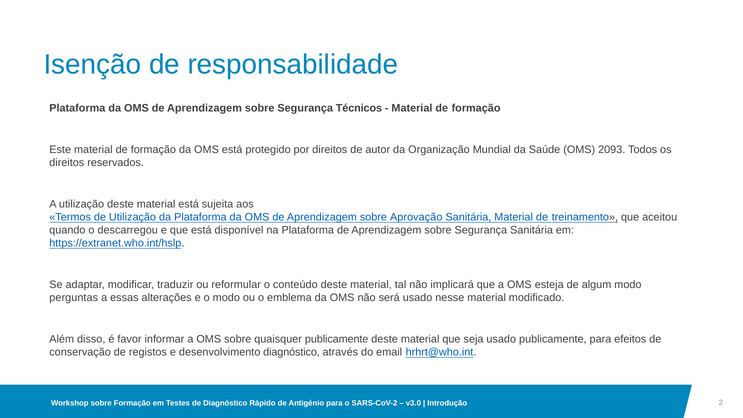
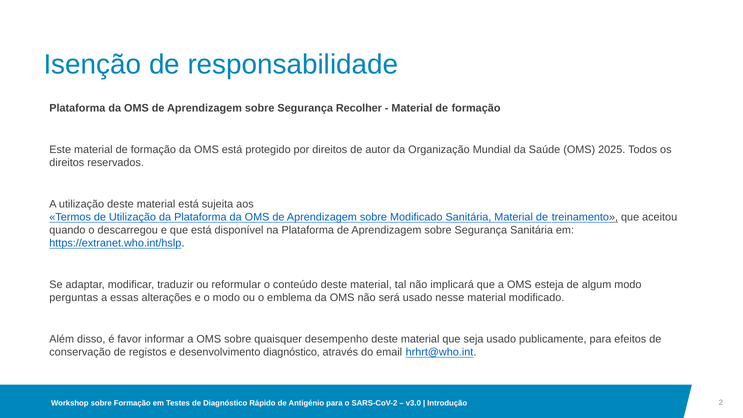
Técnicos: Técnicos -> Recolher
2093: 2093 -> 2025
sobre Aprovação: Aprovação -> Modificado
quaisquer publicamente: publicamente -> desempenho
